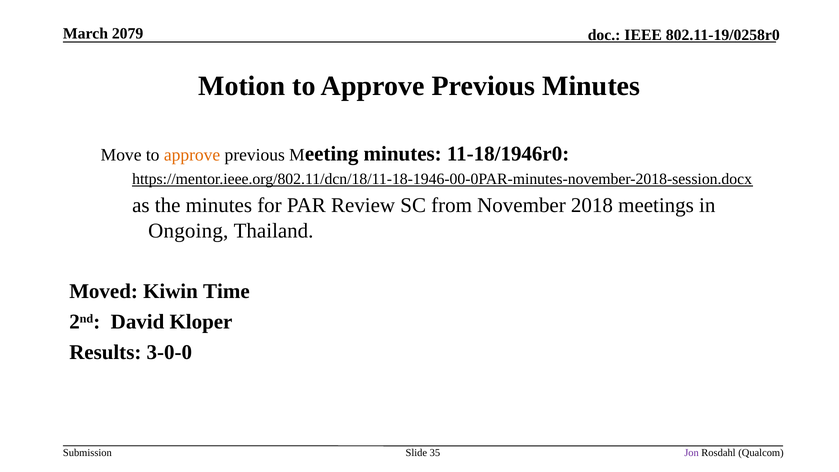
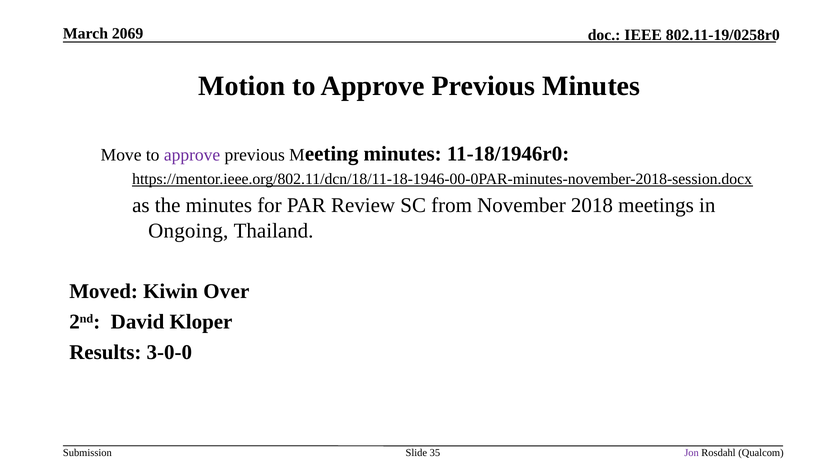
2079: 2079 -> 2069
approve at (192, 155) colour: orange -> purple
Time: Time -> Over
